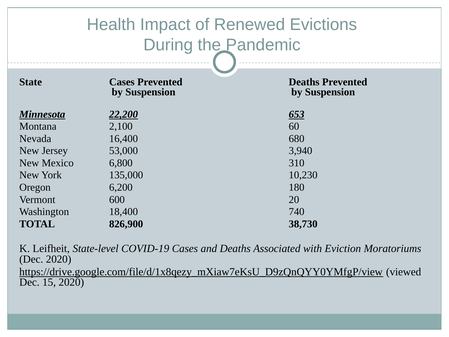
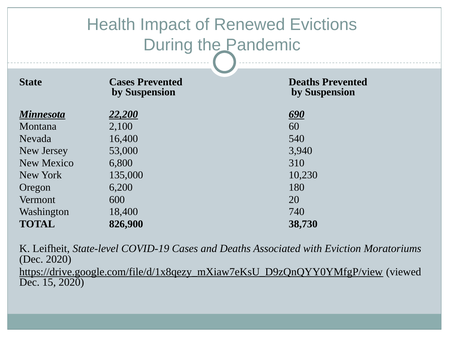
653: 653 -> 690
680: 680 -> 540
